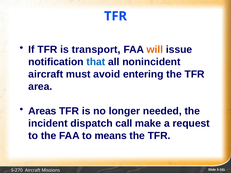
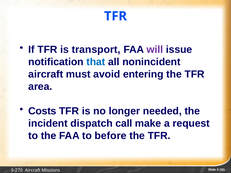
will colour: orange -> purple
Areas: Areas -> Costs
means: means -> before
